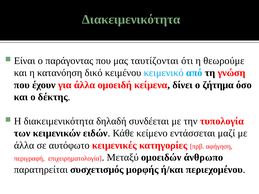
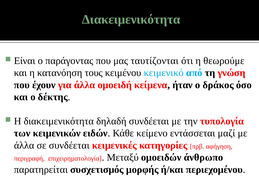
δικό: δικό -> τους
δίνει: δίνει -> ήταν
ζήτημα: ζήτημα -> δράκος
σε αυτόφωτο: αυτόφωτο -> συνδέεται
